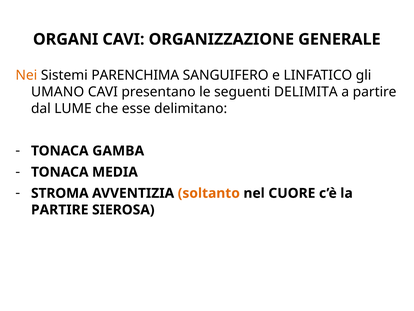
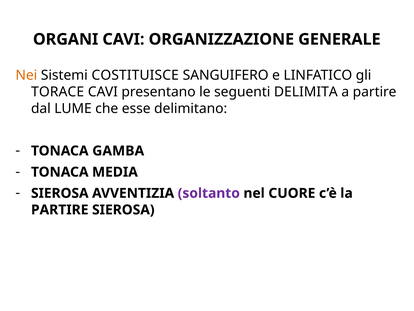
PARENCHIMA: PARENCHIMA -> COSTITUISCE
UMANO: UMANO -> TORACE
STROMA at (60, 193): STROMA -> SIEROSA
soltanto colour: orange -> purple
